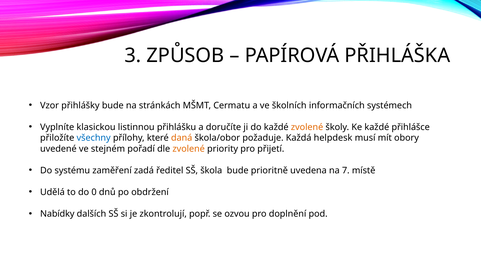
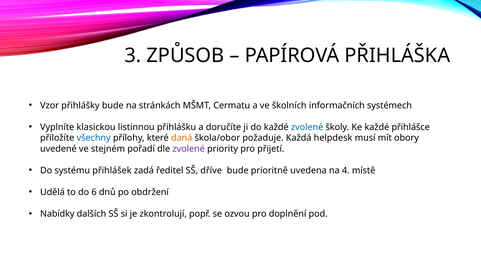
zvolené at (307, 127) colour: orange -> blue
zvolené at (189, 149) colour: orange -> purple
zaměření: zaměření -> přihlášek
škola: škola -> dříve
7: 7 -> 4
0: 0 -> 6
